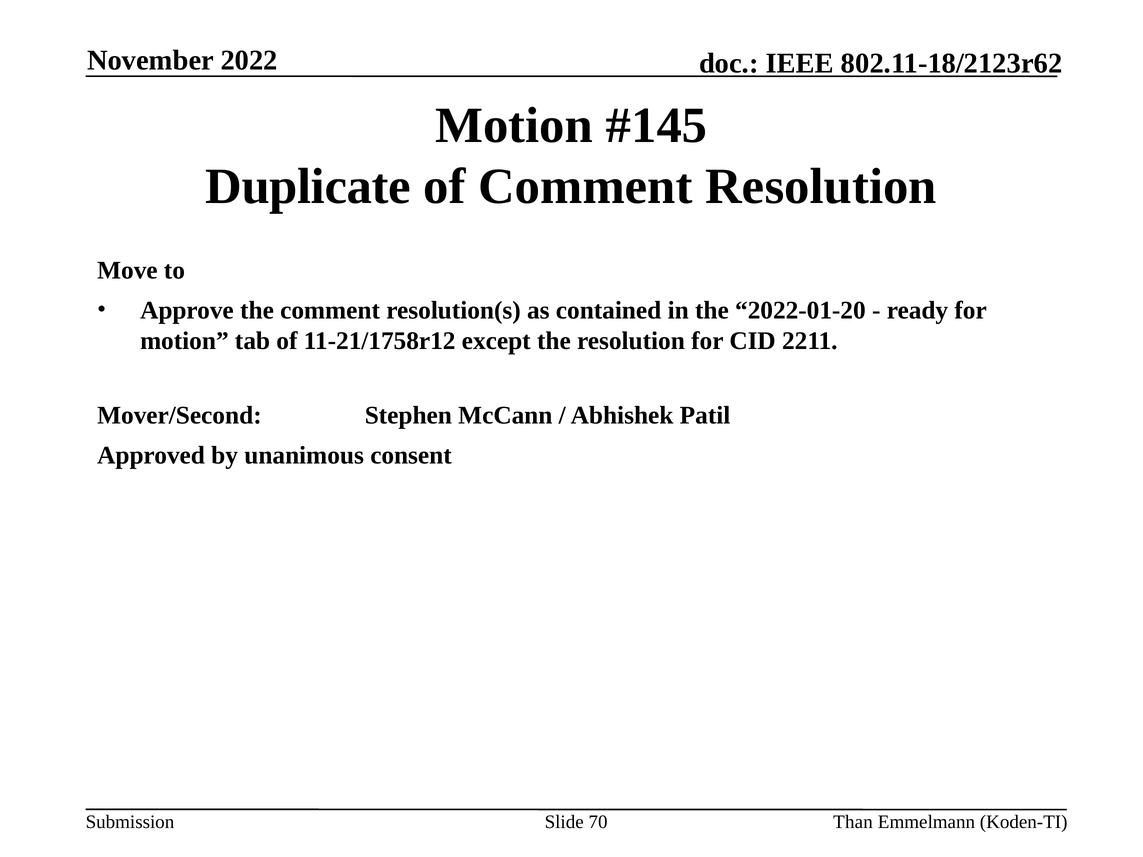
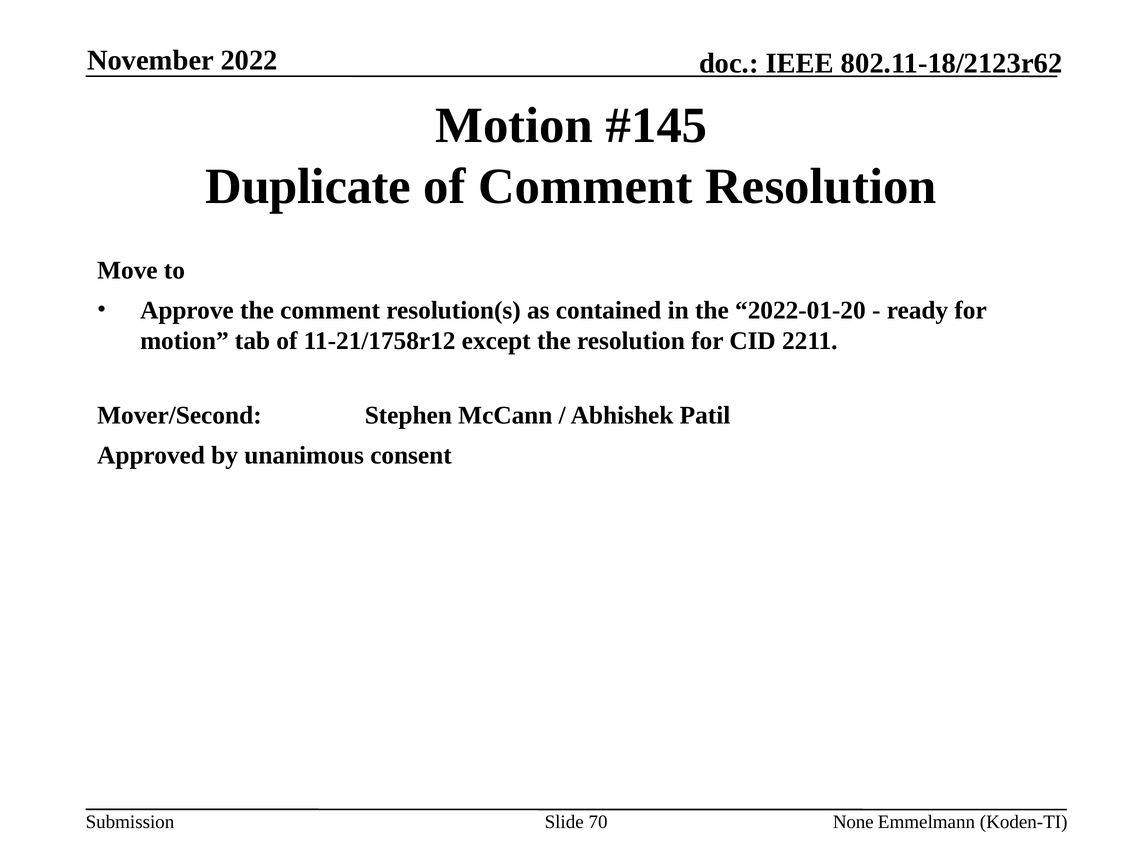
Than: Than -> None
